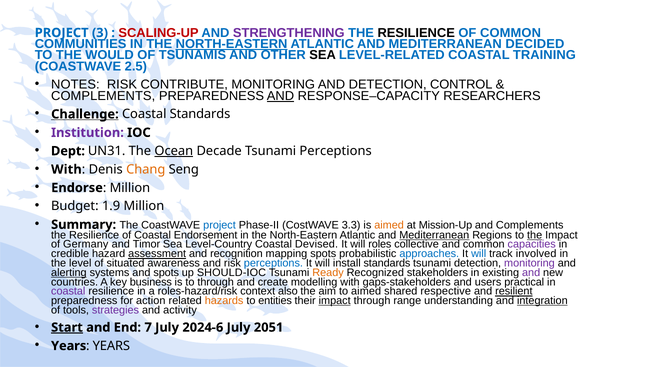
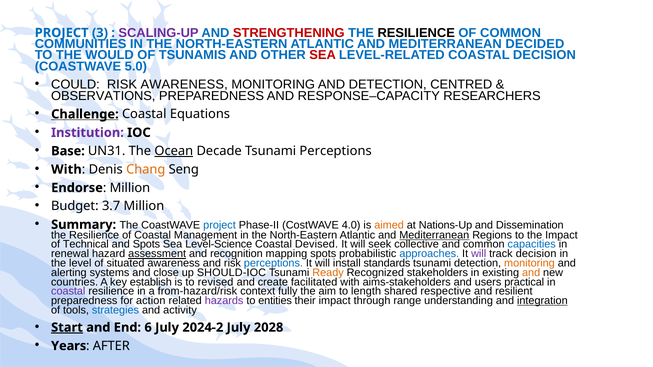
SCALING-UP colour: red -> purple
STRENGTHENING colour: purple -> red
NORTH-EASTERN at (232, 44) underline: present -> none
SEA at (323, 55) colour: black -> red
COASTAL TRAINING: TRAINING -> DECISION
2.5: 2.5 -> 5.0
NOTES: NOTES -> COULD
RISK CONTRIBUTE: CONTRIBUTE -> AWARENESS
CONTROL: CONTROL -> CENTRED
COMPLEMENTS at (103, 96): COMPLEMENTS -> OBSERVATIONS
AND at (280, 96) underline: present -> none
Coastal Standards: Standards -> Equations
Dept: Dept -> Base
1.9: 1.9 -> 3.7
3.3: 3.3 -> 4.0
Mission-Up: Mission-Up -> Nations-Up
and Complements: Complements -> Dissemination
Endorsement: Endorsement -> Management
the at (535, 235) underline: present -> none
Germany: Germany -> Technical
and Timor: Timor -> Spots
Level-Country: Level-Country -> Level-Science
roles: roles -> seek
capacities colour: purple -> blue
credible: credible -> renewal
will at (479, 254) colour: blue -> purple
track involved: involved -> decision
monitoring at (529, 263) colour: purple -> orange
alerting underline: present -> none
and spots: spots -> close
and at (531, 273) colour: purple -> orange
business: business -> establish
to through: through -> revised
modelling: modelling -> facilitated
gaps-stakeholders: gaps-stakeholders -> aims-stakeholders
roles-hazard/risk: roles-hazard/risk -> from-hazard/risk
also: also -> fully
to aimed: aimed -> length
resilient underline: present -> none
hazards colour: orange -> purple
impact at (335, 301) underline: present -> none
strategies colour: purple -> blue
7: 7 -> 6
2024-6: 2024-6 -> 2024-2
2051: 2051 -> 2028
YEARS at (111, 346): YEARS -> AFTER
